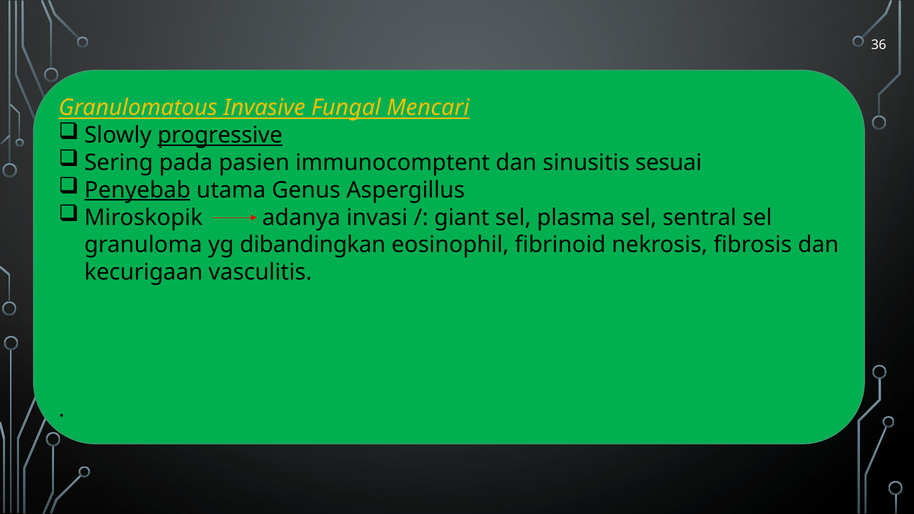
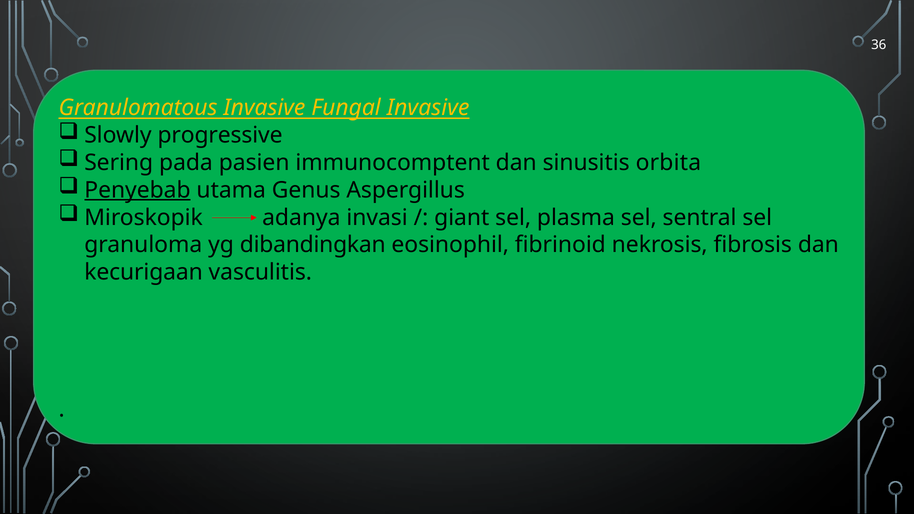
Fungal Mencari: Mencari -> Invasive
progressive underline: present -> none
sesuai: sesuai -> orbita
